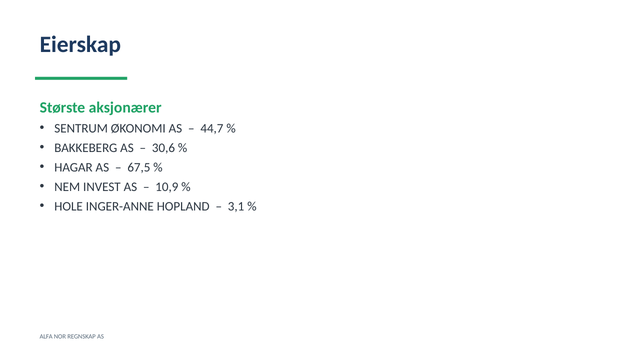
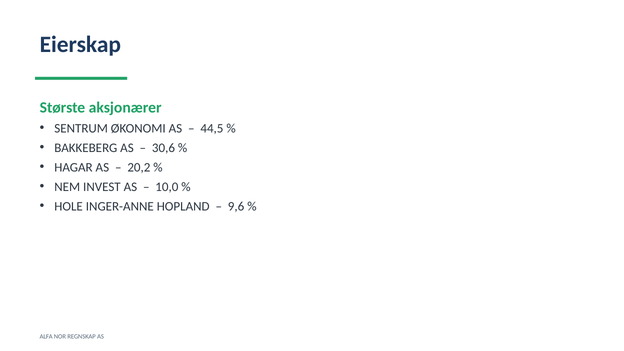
44,7: 44,7 -> 44,5
67,5: 67,5 -> 20,2
10,9: 10,9 -> 10,0
3,1: 3,1 -> 9,6
